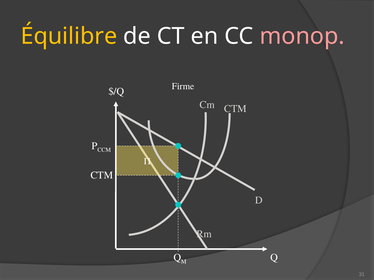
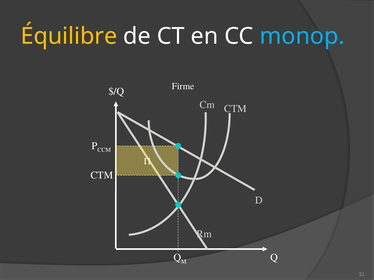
monop colour: pink -> light blue
